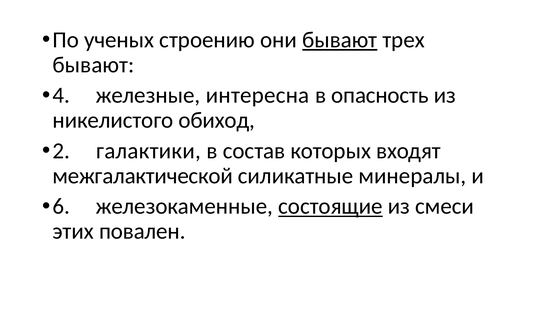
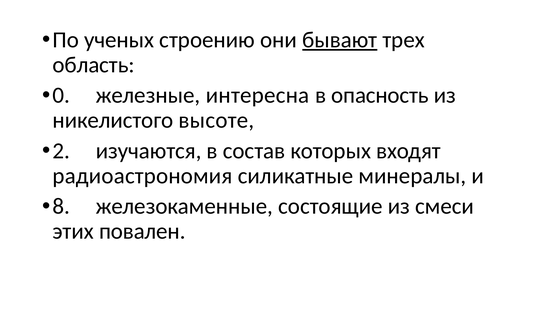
бывают at (93, 65): бывают -> область
4: 4 -> 0
обиход: обиход -> высоте
галактики: галактики -> изучаются
межгалактической: межгалактической -> радиоастрономия
6: 6 -> 8
состоящие underline: present -> none
